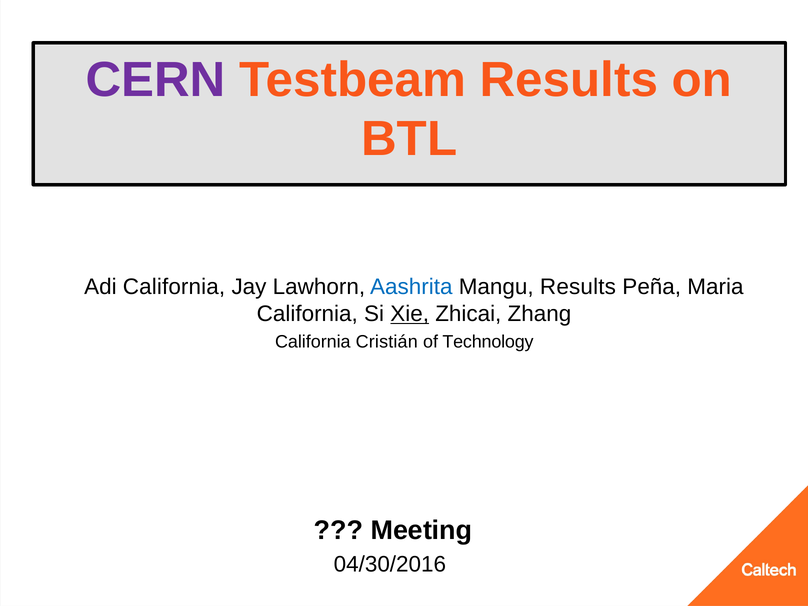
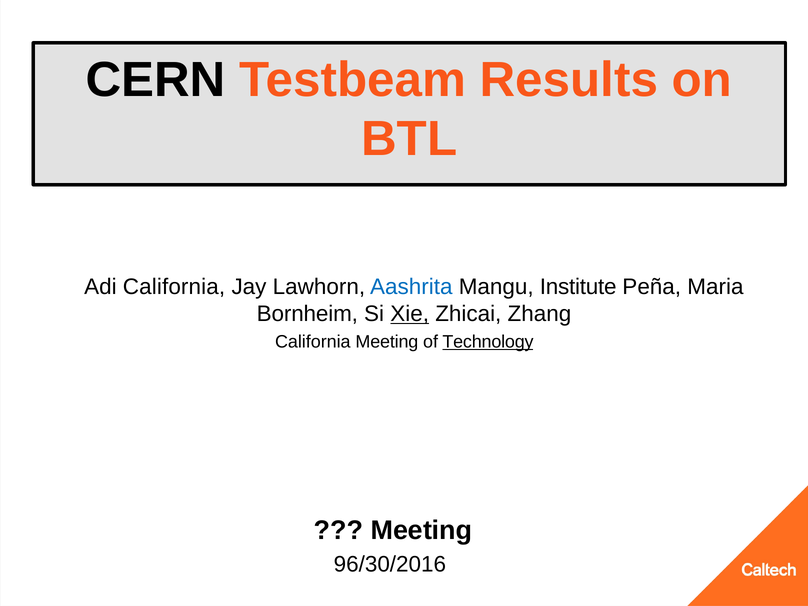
CERN colour: purple -> black
Mangu Results: Results -> Institute
California at (307, 314): California -> Bornheim
California Cristián: Cristián -> Meeting
Technology underline: none -> present
04/30/2016: 04/30/2016 -> 96/30/2016
